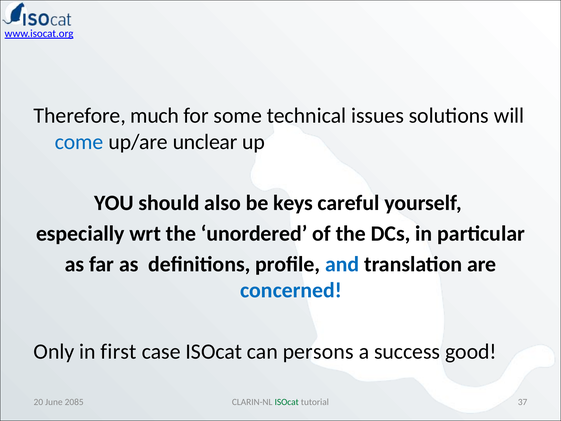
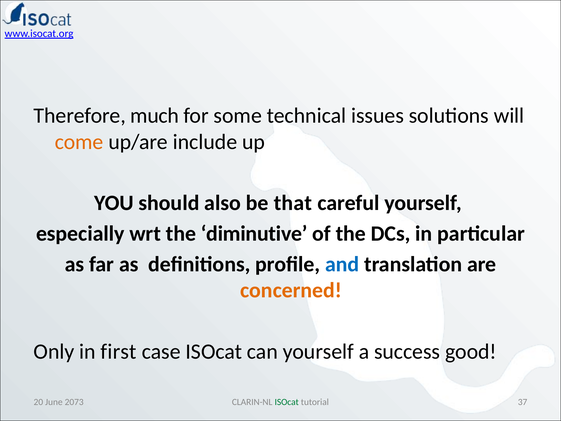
come colour: blue -> orange
unclear: unclear -> include
keys: keys -> that
unordered: unordered -> diminutive
concerned colour: blue -> orange
can persons: persons -> yourself
2085: 2085 -> 2073
